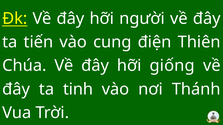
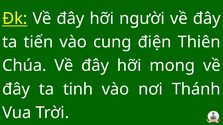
giống: giống -> mong
